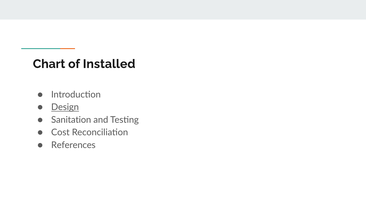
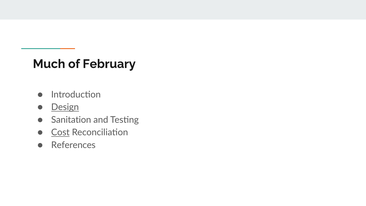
Chart: Chart -> Much
Installed: Installed -> February
Cost underline: none -> present
